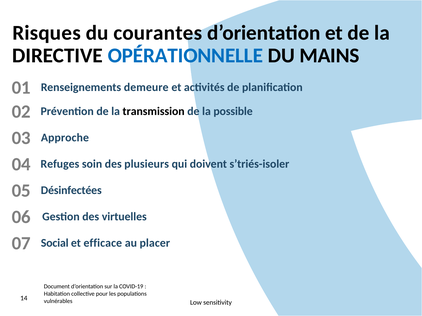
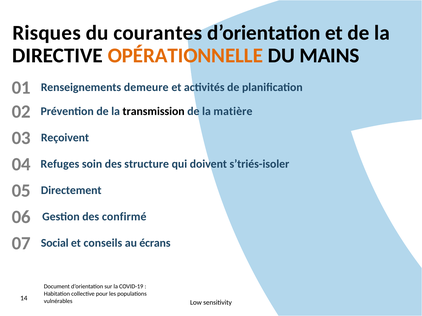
OPÉRATIONNELLE colour: blue -> orange
possible: possible -> matière
Approche: Approche -> Reçoivent
plusieurs: plusieurs -> structure
Désinfectées: Désinfectées -> Directement
virtuelles: virtuelles -> confirmé
efficace: efficace -> conseils
placer: placer -> écrans
